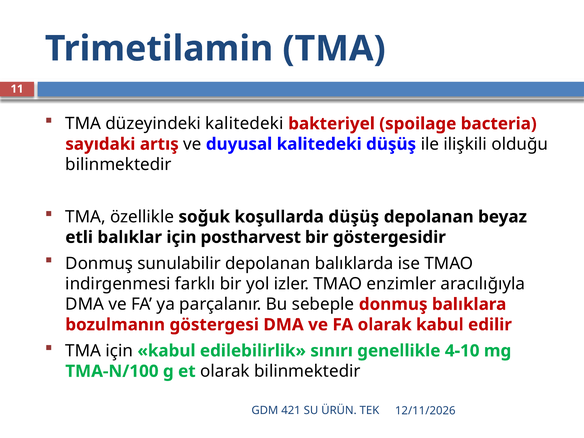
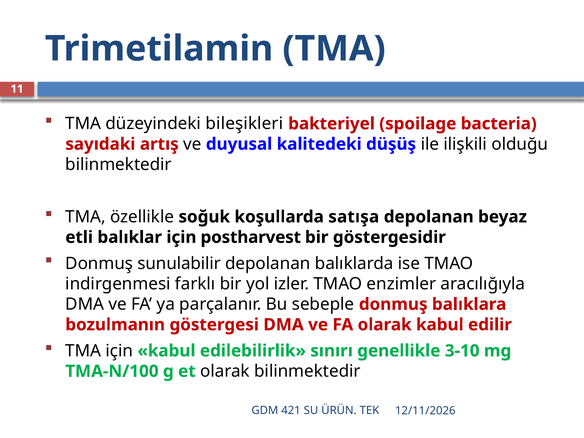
düzeyindeki kalitedeki: kalitedeki -> bileşikleri
koşullarda düşüş: düşüş -> satışa
4-10: 4-10 -> 3-10
